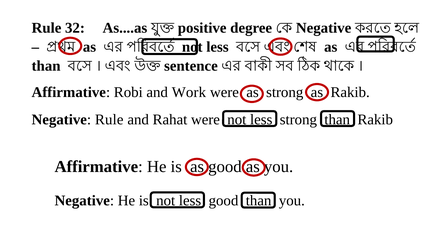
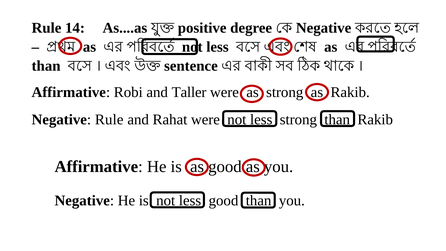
32: 32 -> 14
Work: Work -> Taller
